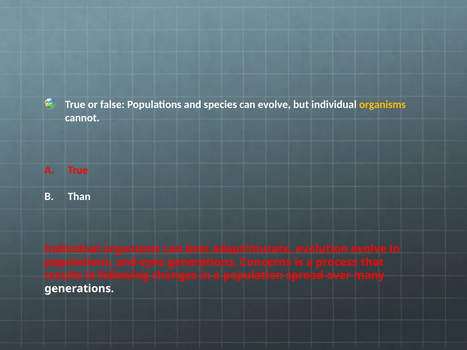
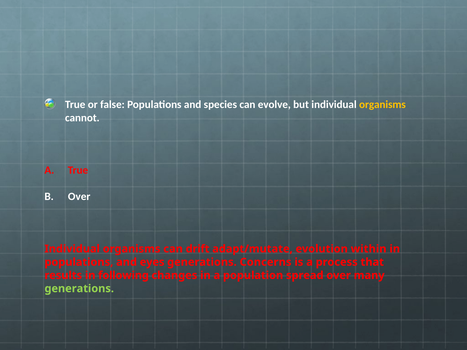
Than at (79, 197): Than -> Over
best: best -> drift
evolution evolve: evolve -> within
generations at (79, 289) colour: white -> light green
